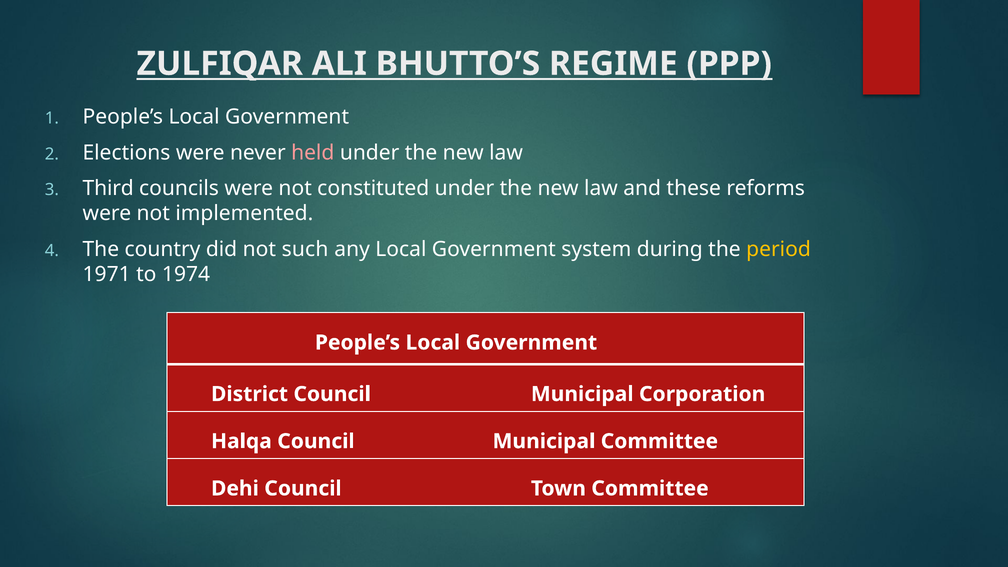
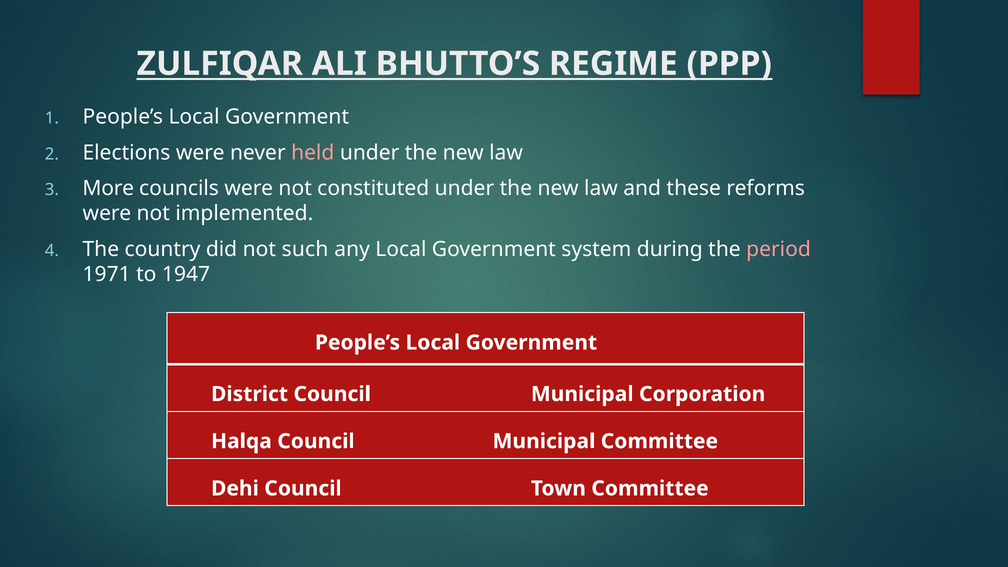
Third: Third -> More
period colour: yellow -> pink
1974: 1974 -> 1947
